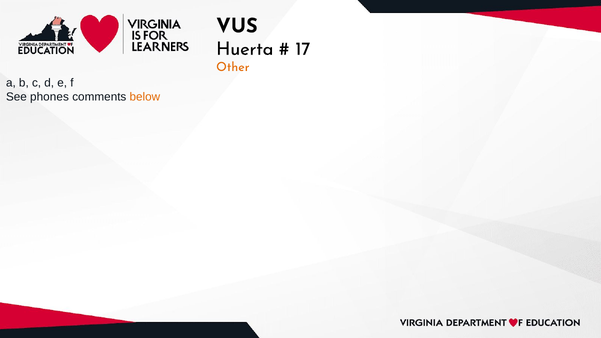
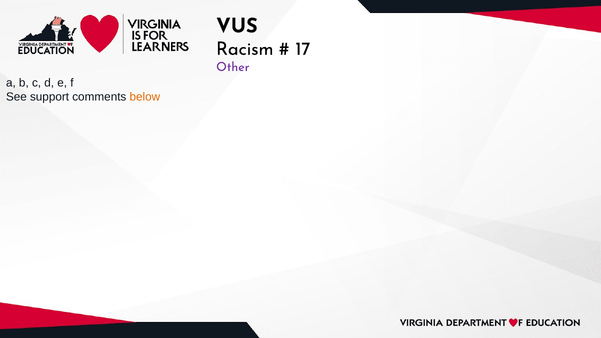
Huerta: Huerta -> Racism
Other colour: orange -> purple
phones: phones -> support
